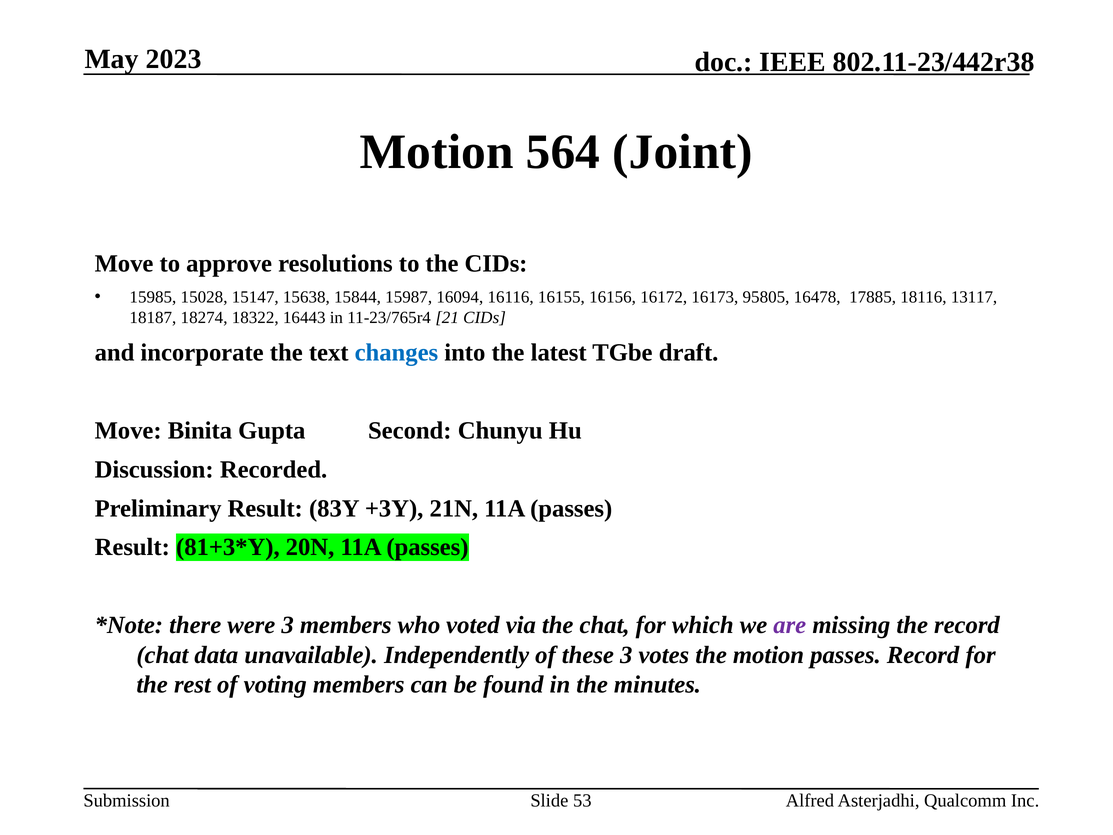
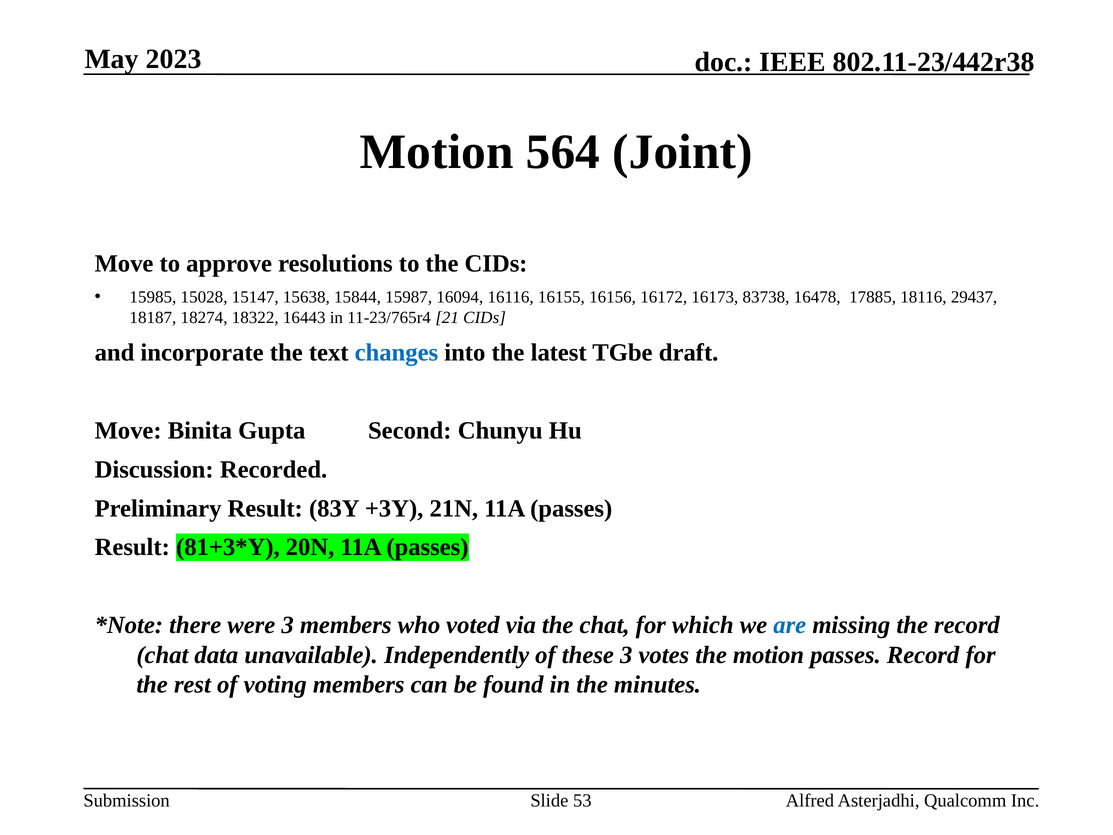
95805: 95805 -> 83738
13117: 13117 -> 29437
are colour: purple -> blue
